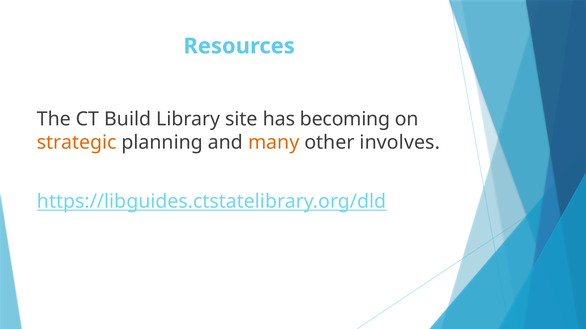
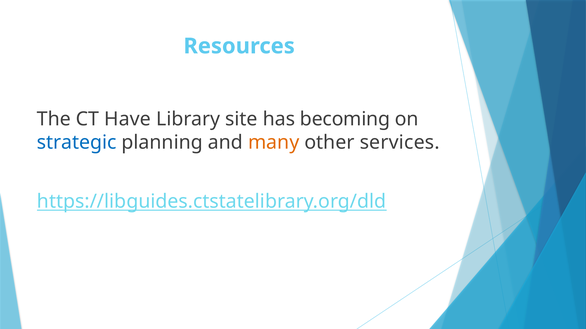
Build: Build -> Have
strategic colour: orange -> blue
involves: involves -> services
